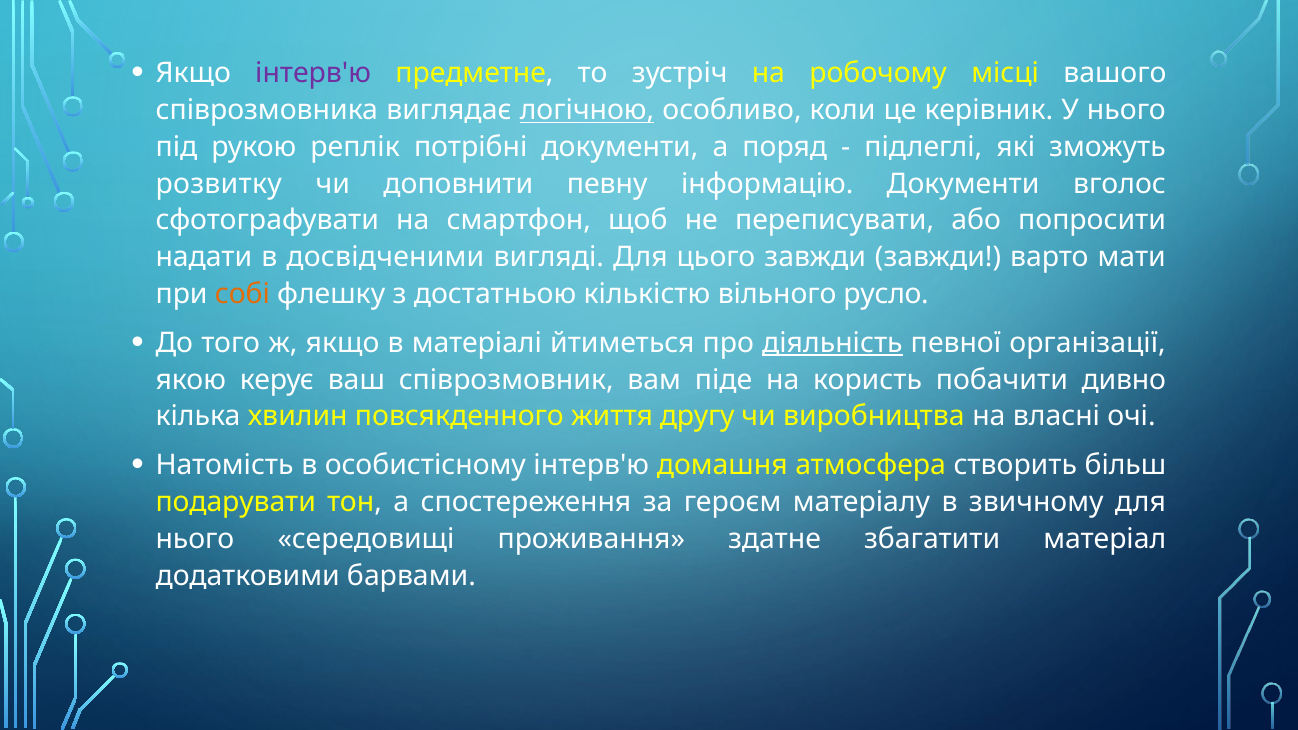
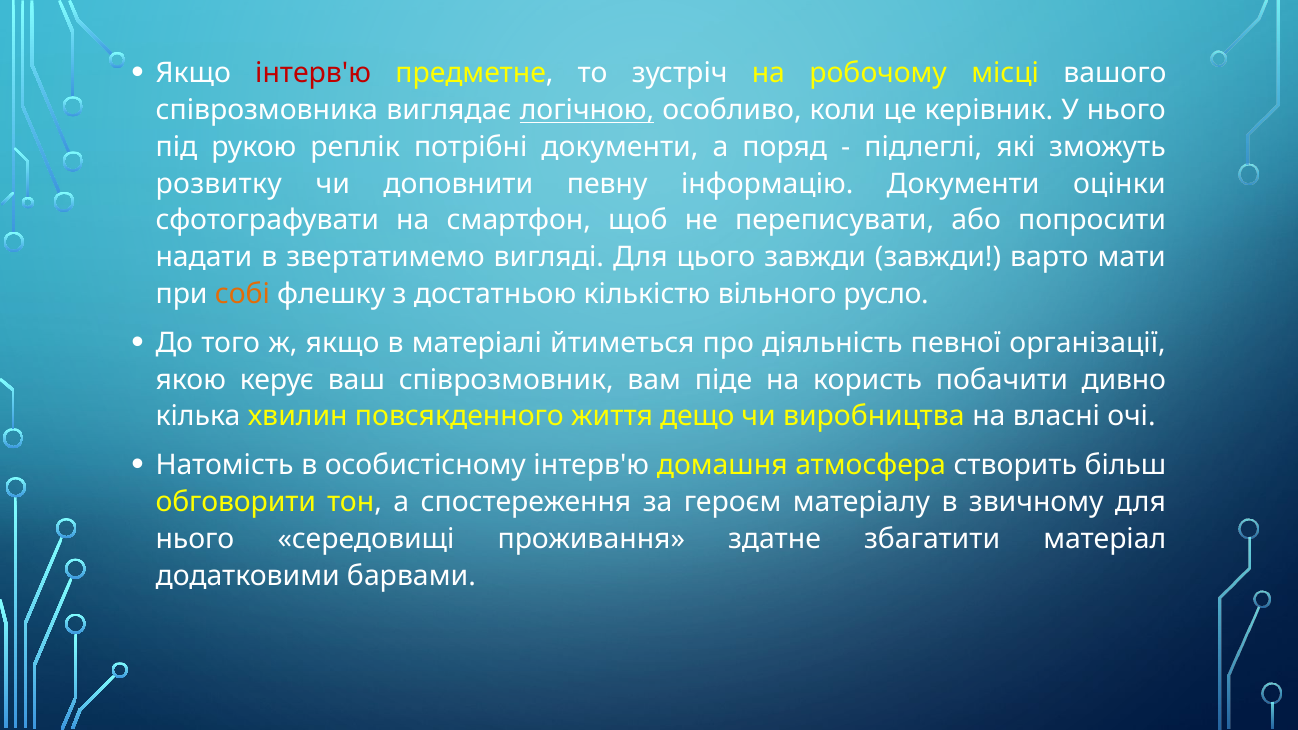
інтерв'ю at (313, 73) colour: purple -> red
вголос: вголос -> оцінки
досвідченими: досвідченими -> звертатимемо
діяльність underline: present -> none
другу: другу -> дещо
подарувати: подарувати -> обговорити
